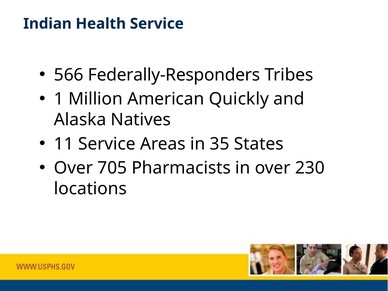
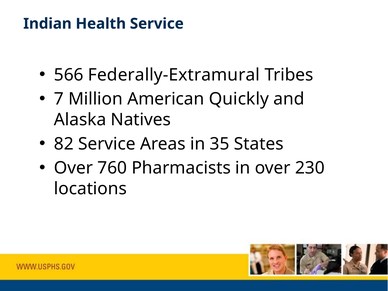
Federally-Responders: Federally-Responders -> Federally-Extramural
1: 1 -> 7
11: 11 -> 82
705: 705 -> 760
